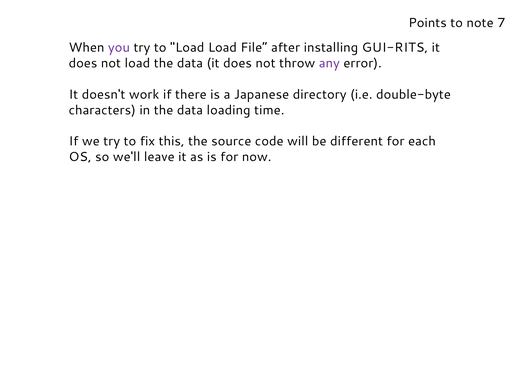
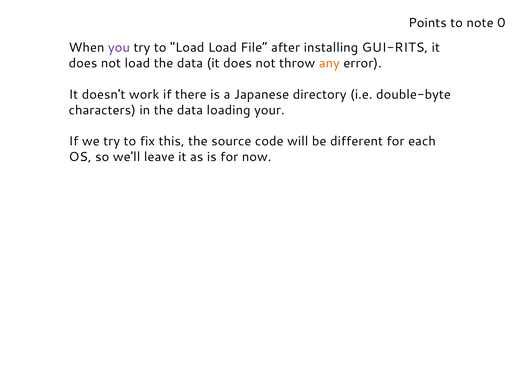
7: 7 -> 0
any colour: purple -> orange
time: time -> your
